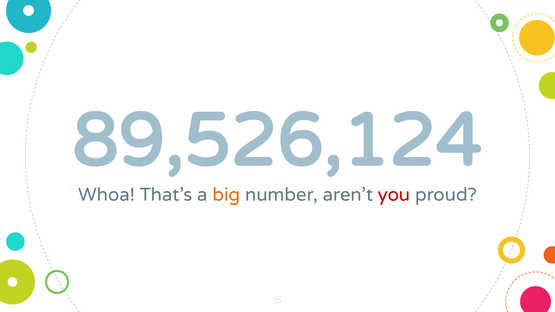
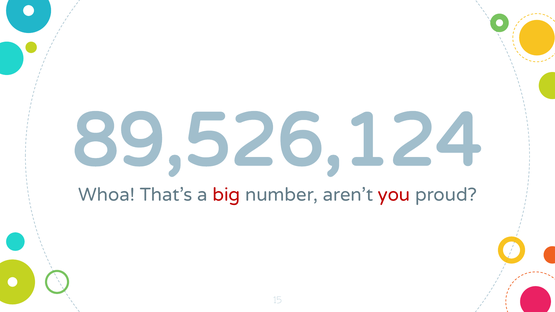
big colour: orange -> red
